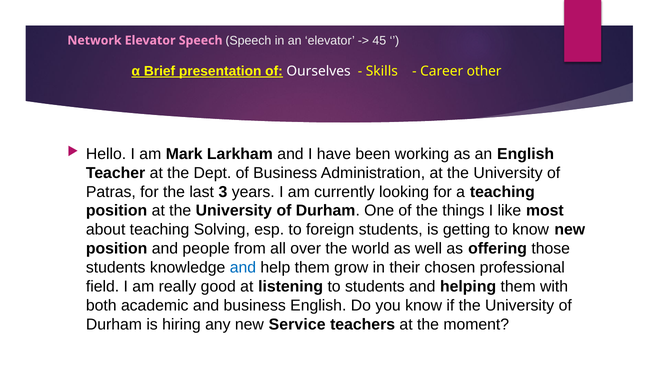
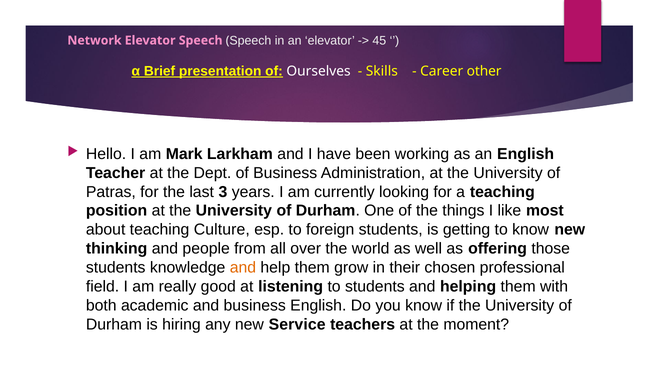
Solving: Solving -> Culture
position at (117, 248): position -> thinking
and at (243, 267) colour: blue -> orange
